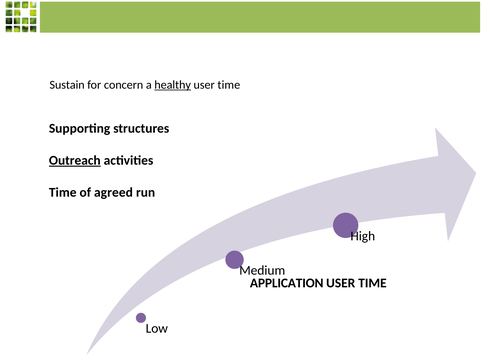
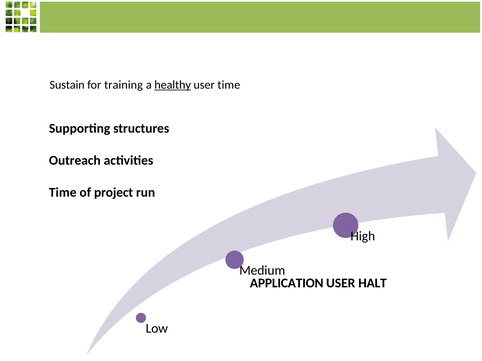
concern: concern -> training
Outreach underline: present -> none
agreed: agreed -> project
TIME at (372, 283): TIME -> HALT
